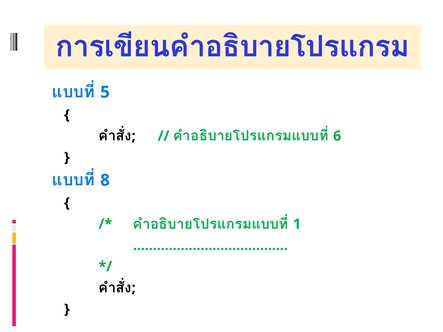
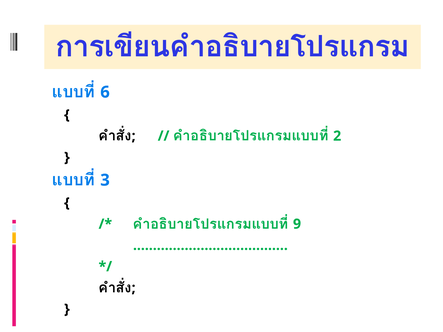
5: 5 -> 6
6: 6 -> 2
8: 8 -> 3
1: 1 -> 9
